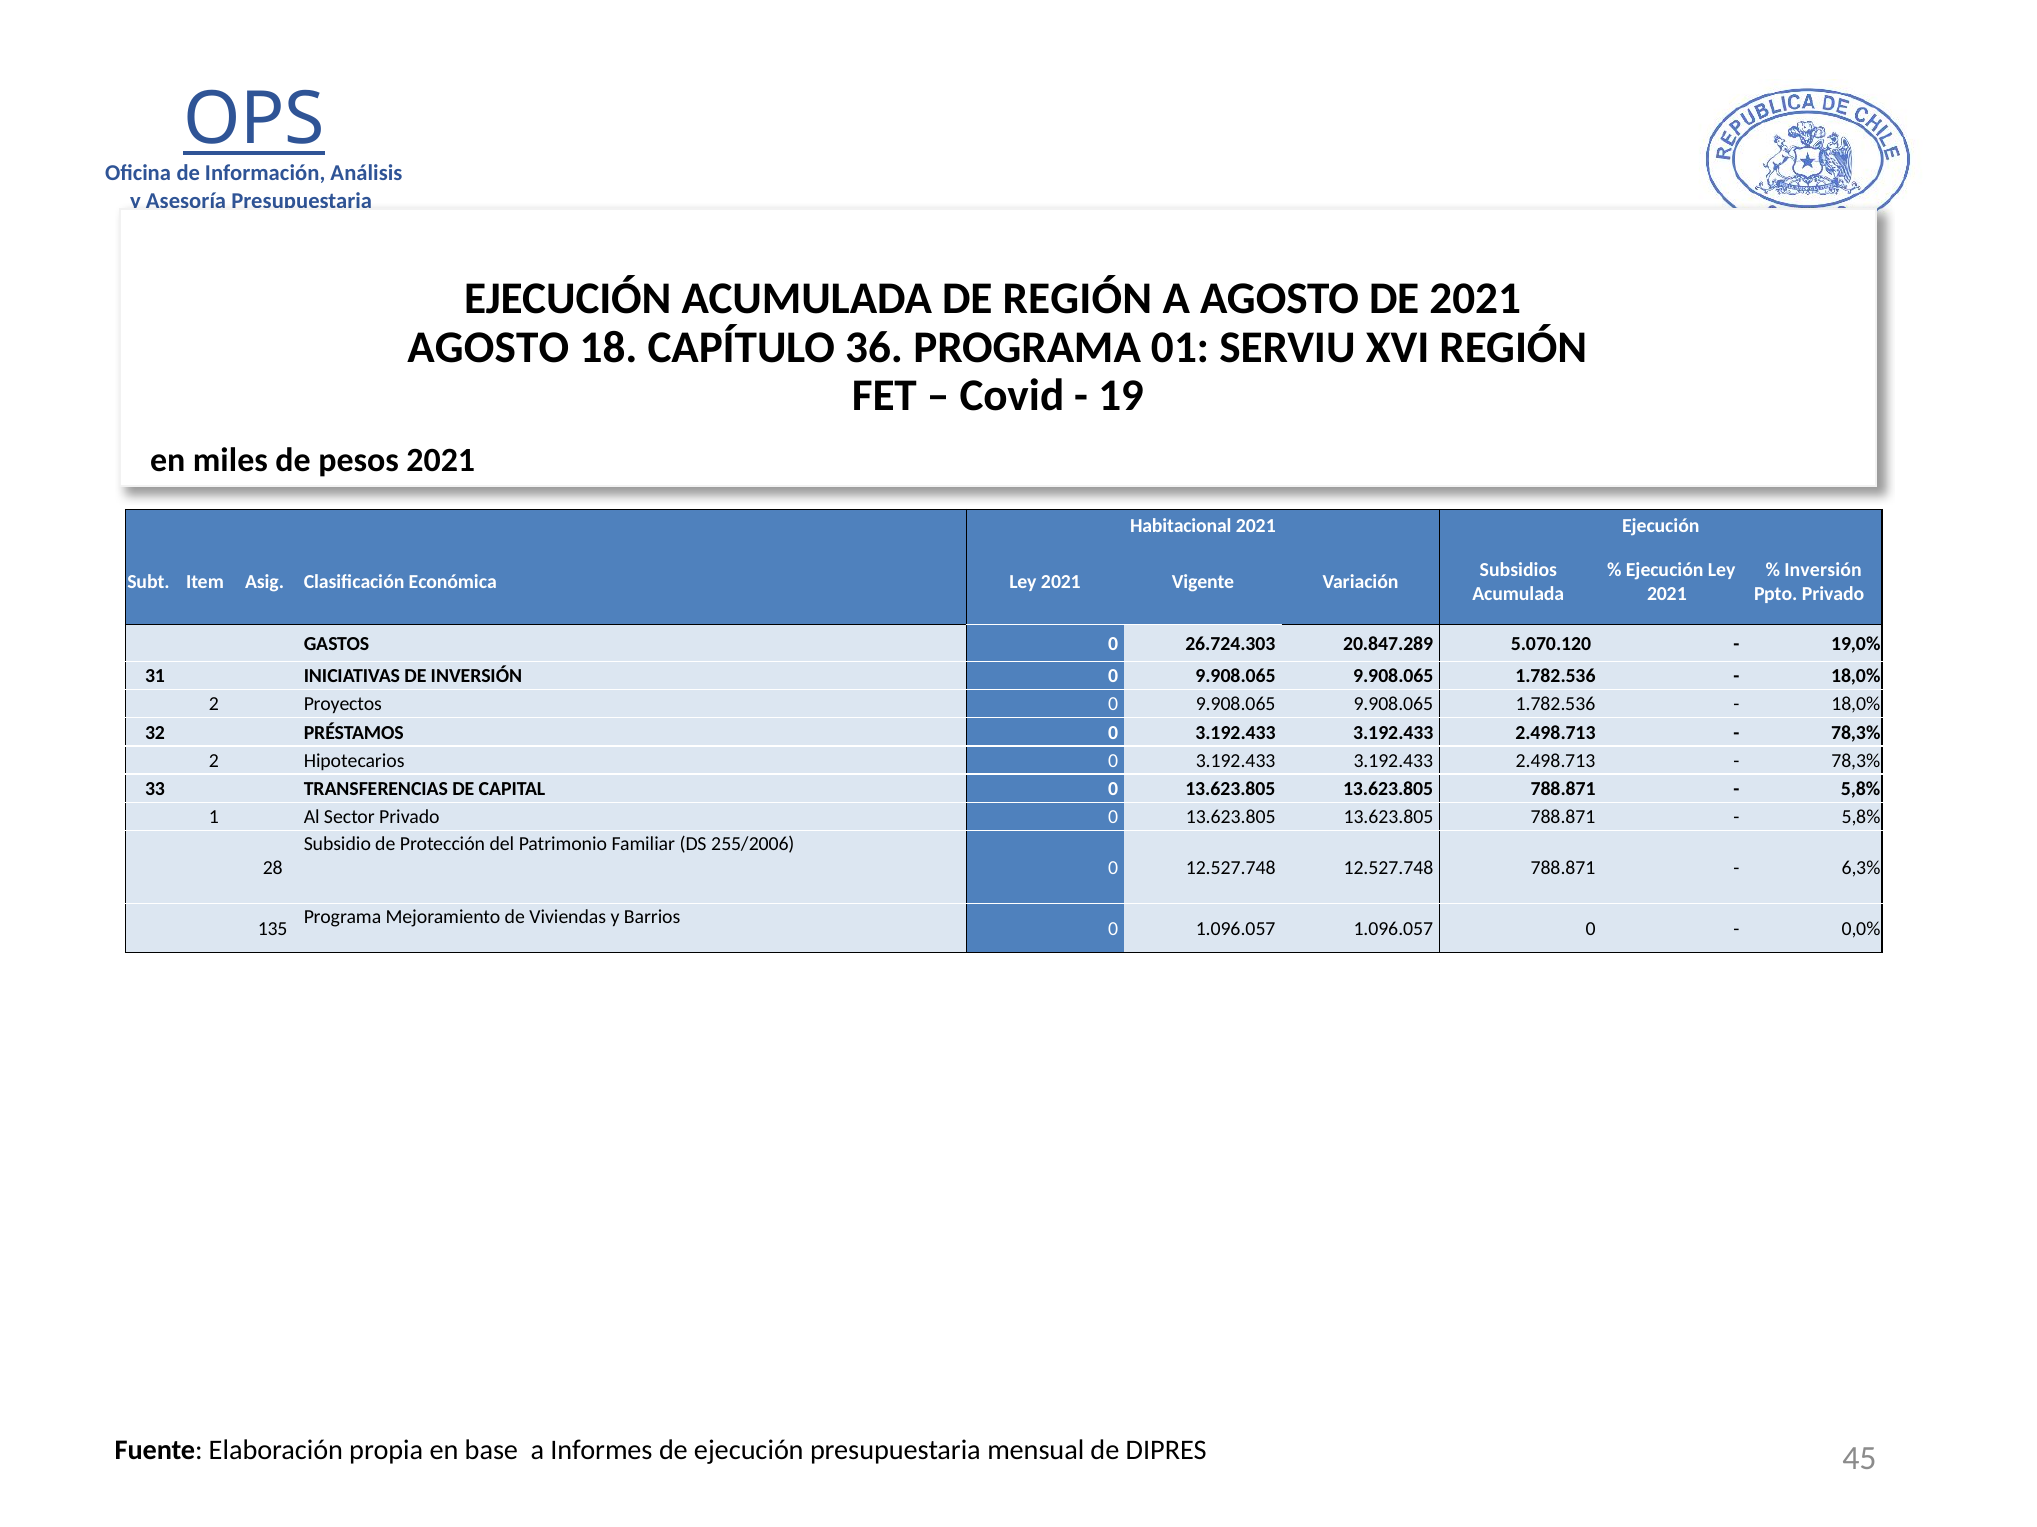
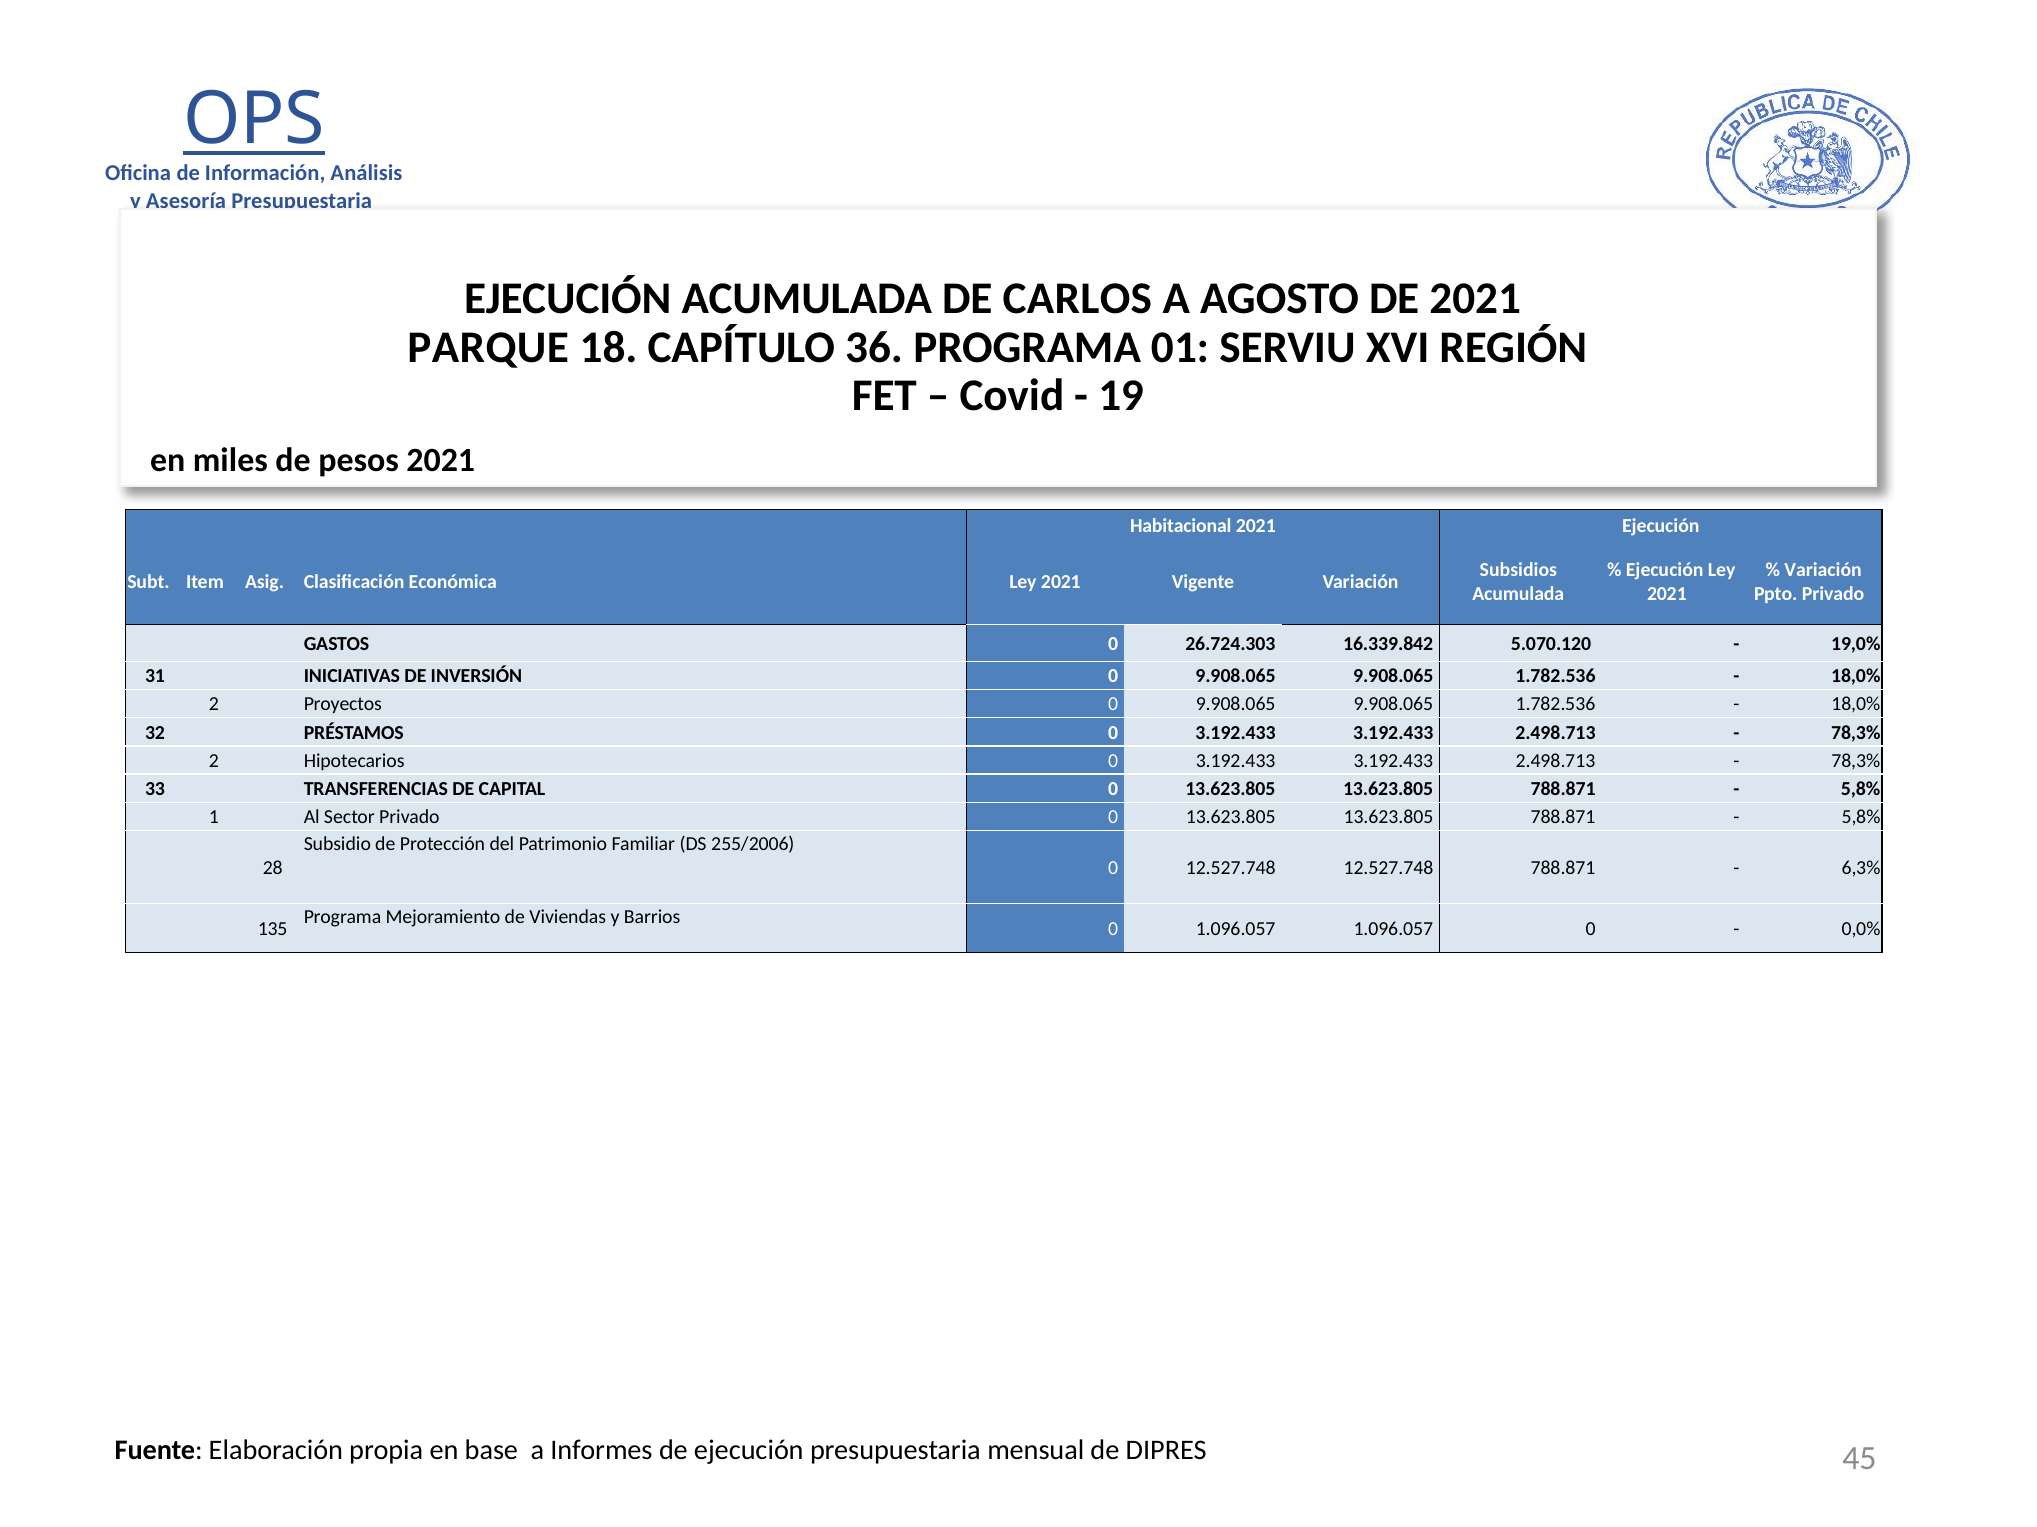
DE REGIÓN: REGIÓN -> CARLOS
AGOSTO at (488, 347): AGOSTO -> PARQUE
Inversión at (1823, 570): Inversión -> Variación
20.847.289: 20.847.289 -> 16.339.842
